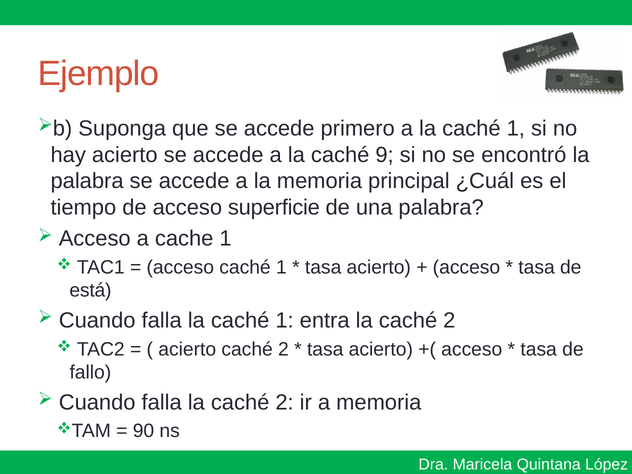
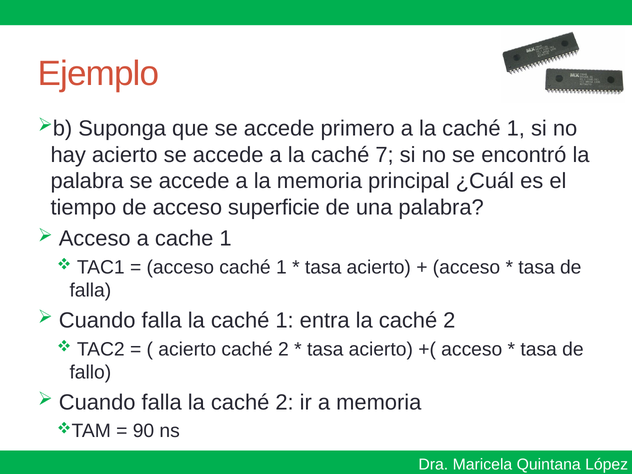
9: 9 -> 7
está at (90, 291): está -> falla
